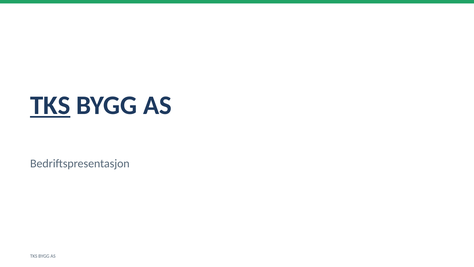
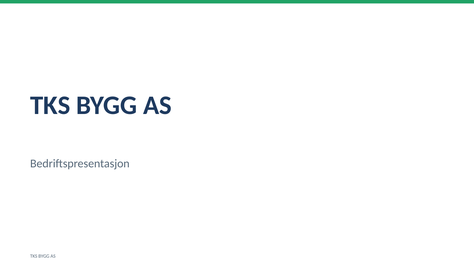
TKS at (50, 105) underline: present -> none
